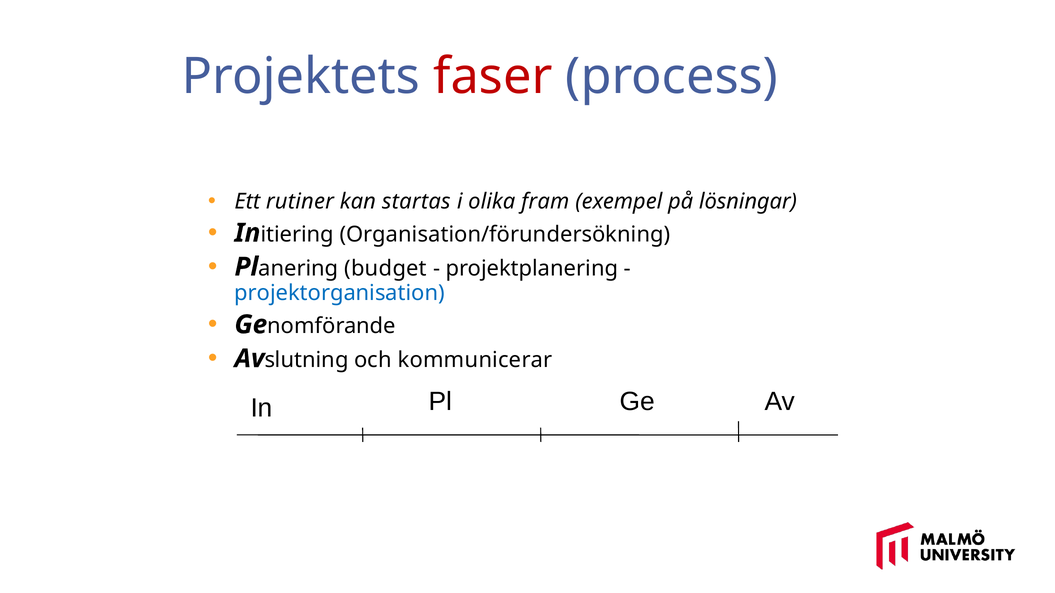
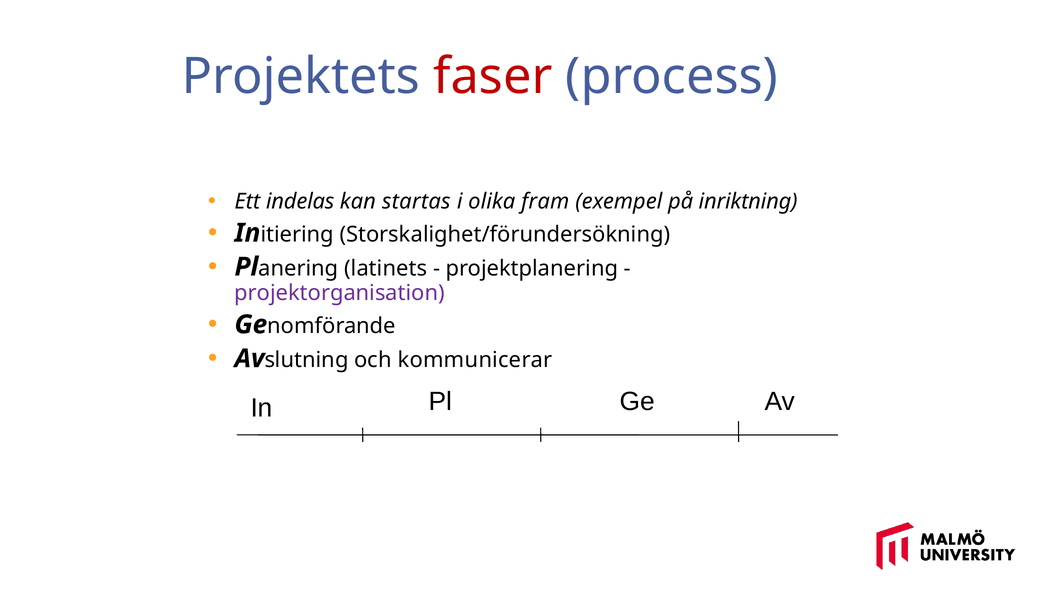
rutiner: rutiner -> indelas
lösningar: lösningar -> inriktning
Organisation/förundersökning: Organisation/förundersökning -> Storskalighet/förundersökning
budget: budget -> latinets
projektorganisation colour: blue -> purple
